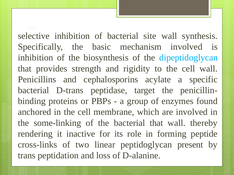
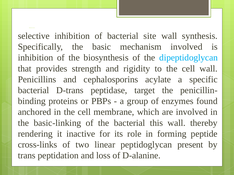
some-linking: some-linking -> basic-linking
bacterial that: that -> this
